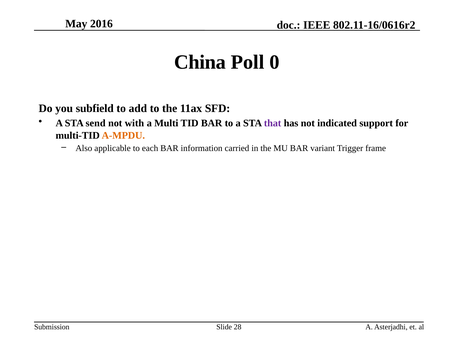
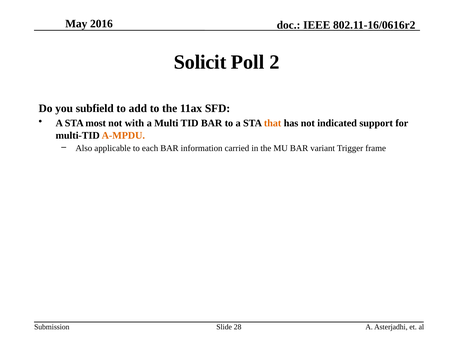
China: China -> Solicit
0: 0 -> 2
send: send -> most
that colour: purple -> orange
